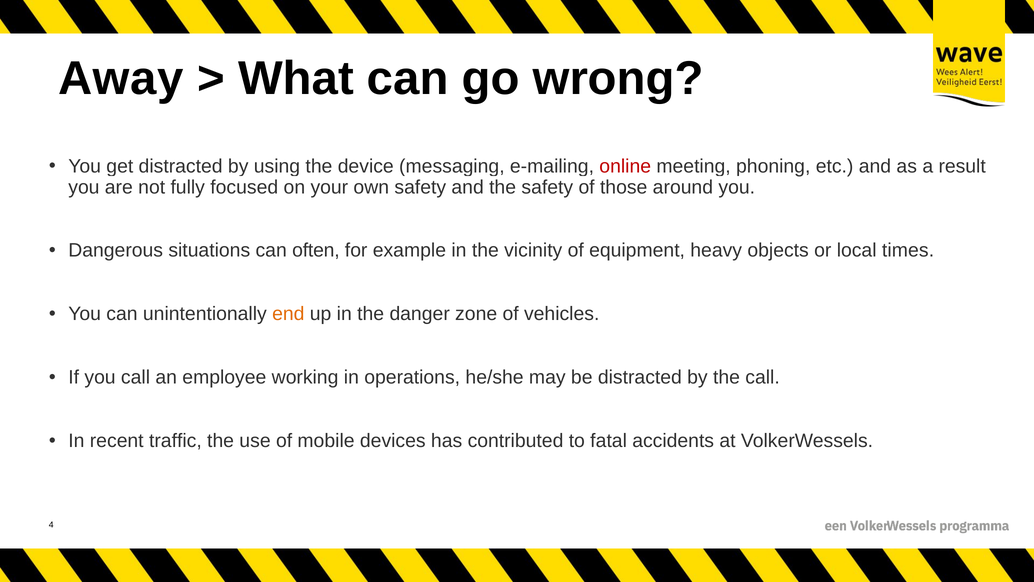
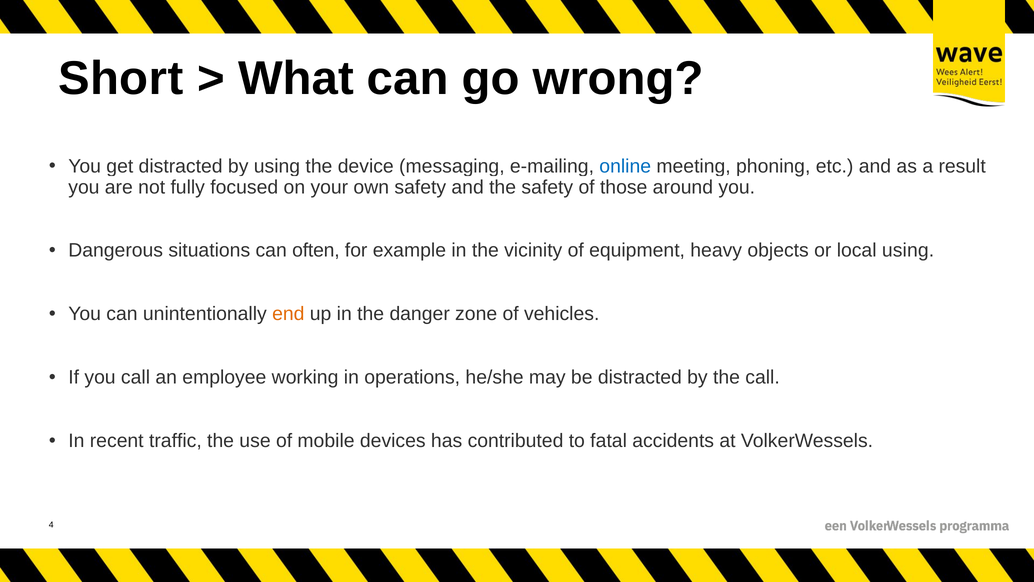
Away: Away -> Short
online colour: red -> blue
local times: times -> using
